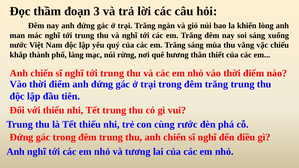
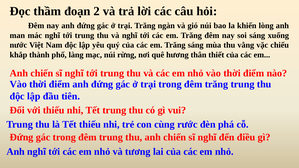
3: 3 -> 2
